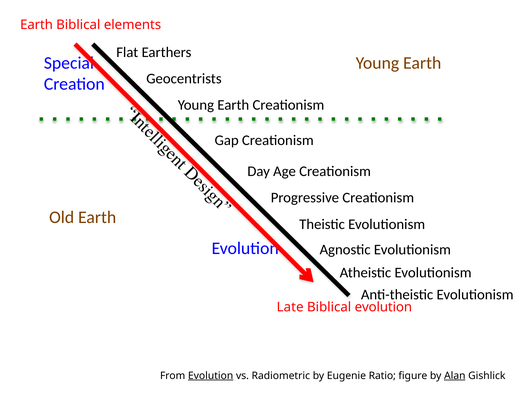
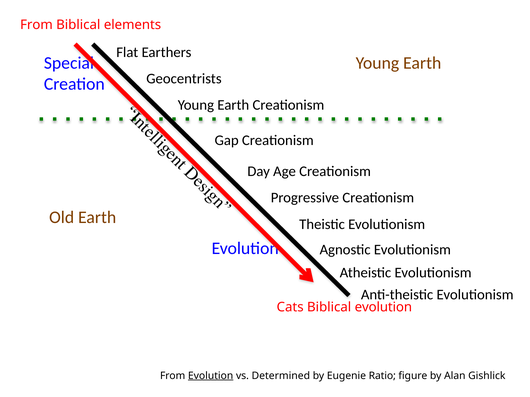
Earth at (36, 25): Earth -> From
Late: Late -> Cats
Radiometric: Radiometric -> Determined
Alan underline: present -> none
